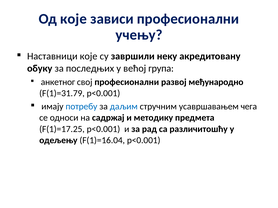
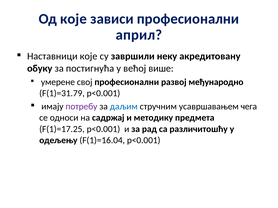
учењу: учењу -> април
последњих: последњих -> постигнућа
група: група -> више
анкетног: анкетног -> умерене
потребу colour: blue -> purple
